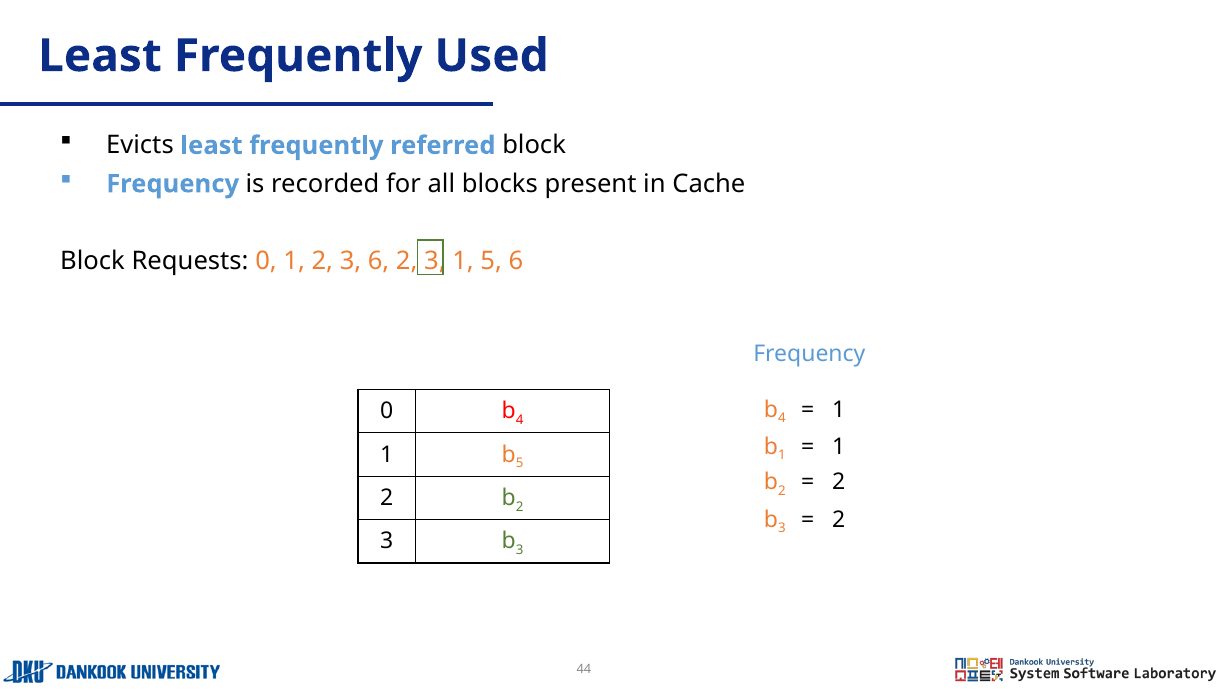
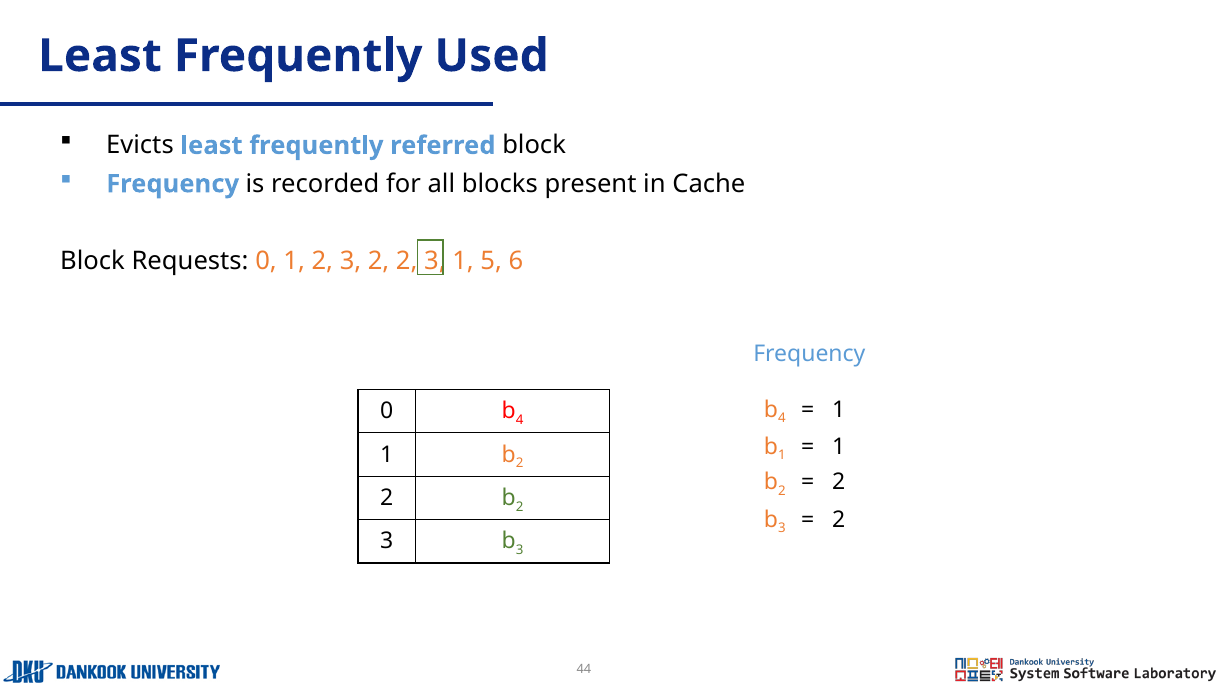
3 6: 6 -> 2
5 at (520, 464): 5 -> 2
